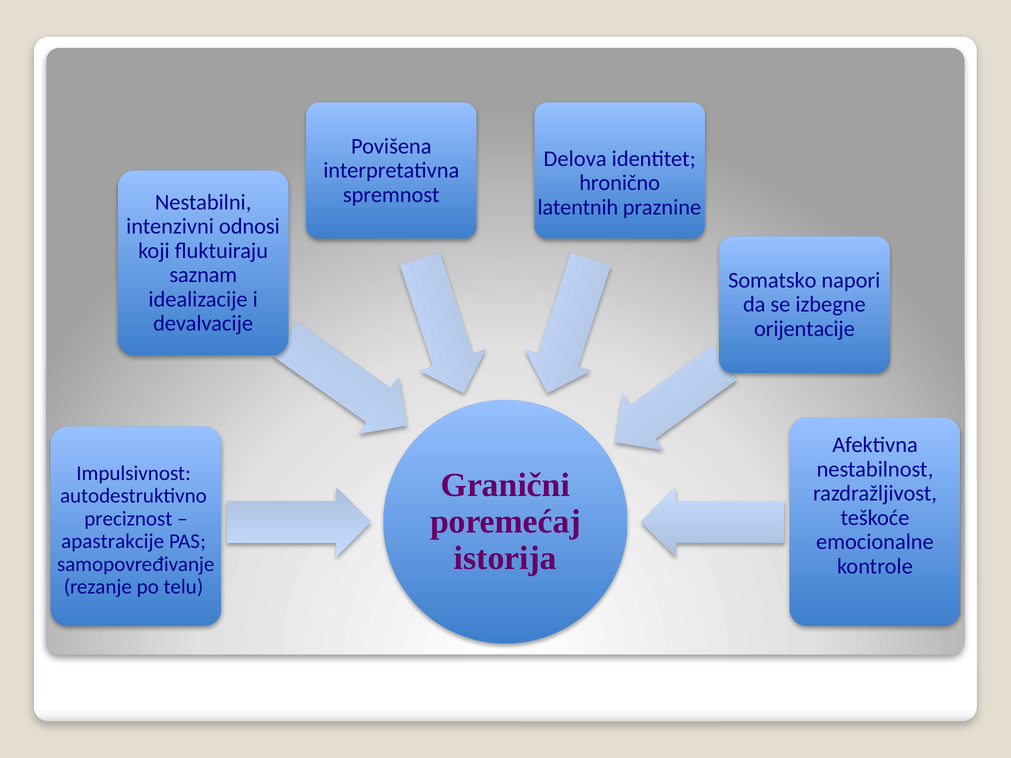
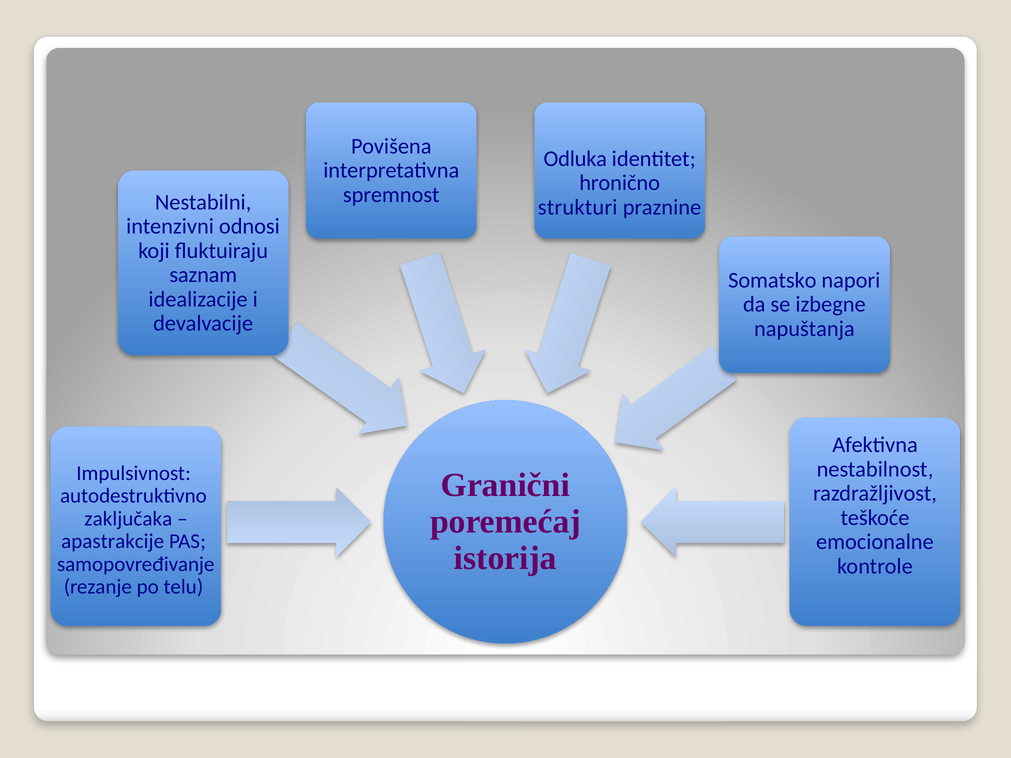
Delova: Delova -> Odluka
latentnih: latentnih -> strukturi
orijentacije: orijentacije -> napuštanja
preciznost: preciznost -> zaključaka
